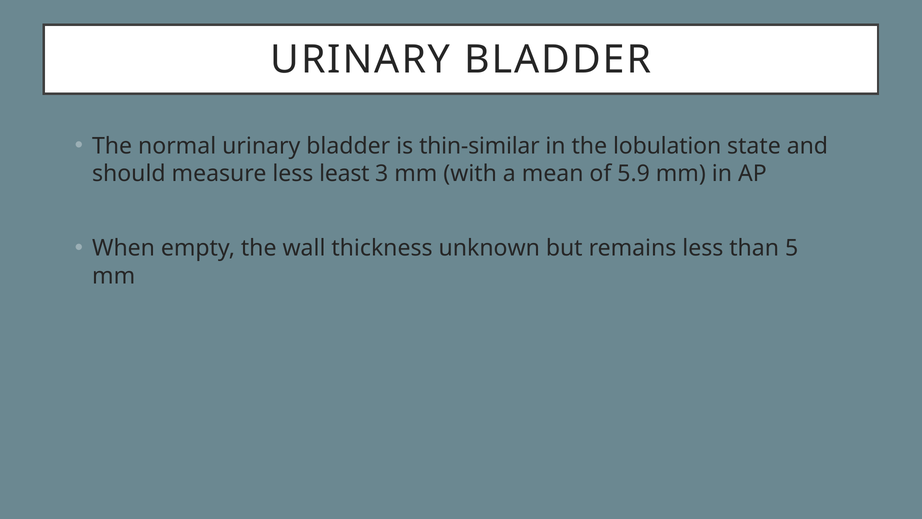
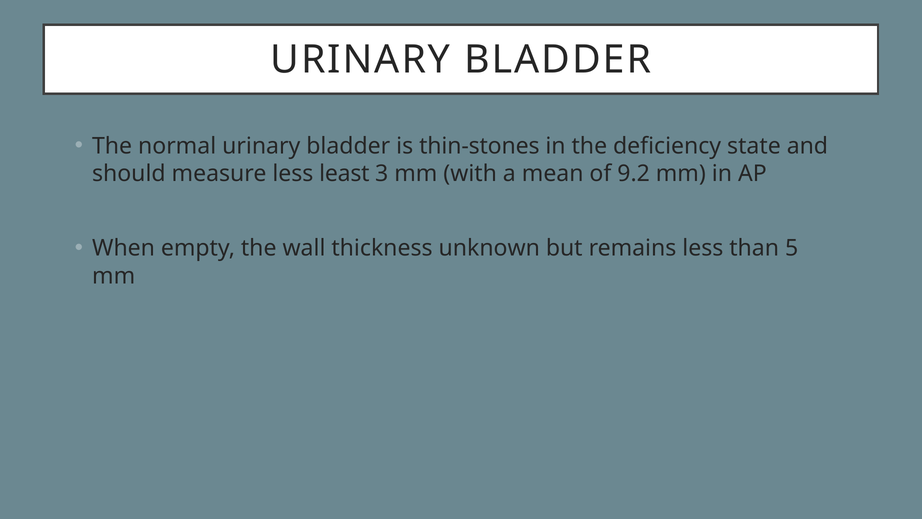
thin-similar: thin-similar -> thin-stones
lobulation: lobulation -> deficiency
5.9: 5.9 -> 9.2
